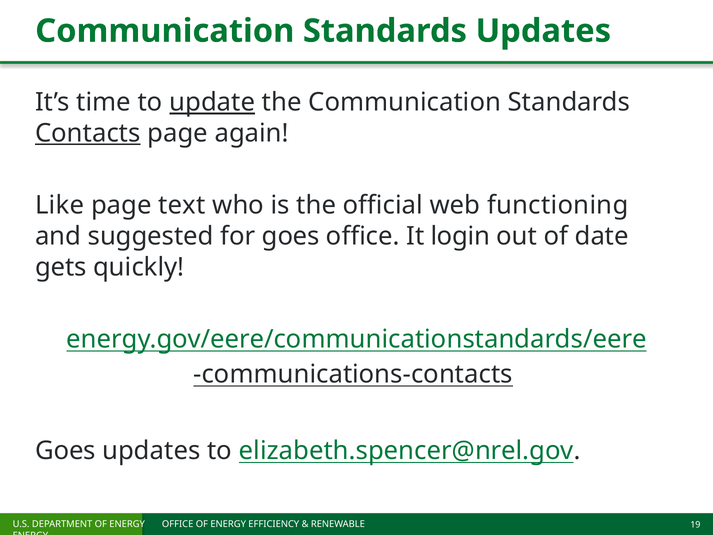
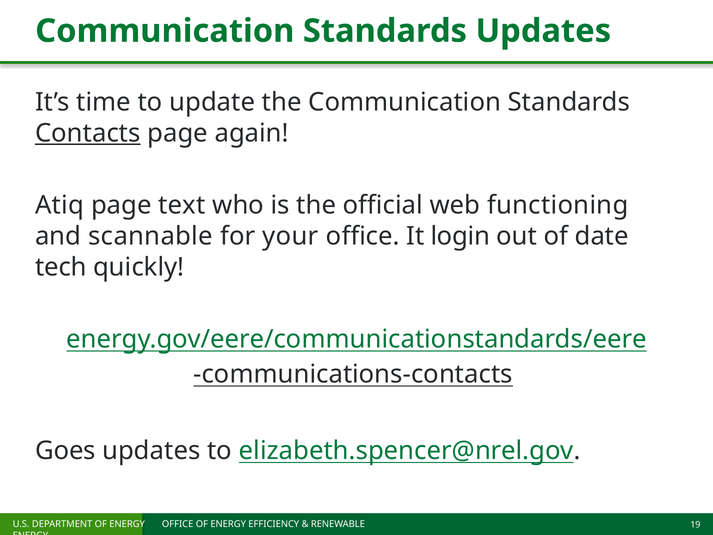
update underline: present -> none
Like: Like -> Atiq
suggested: suggested -> scannable
for goes: goes -> your
gets: gets -> tech
